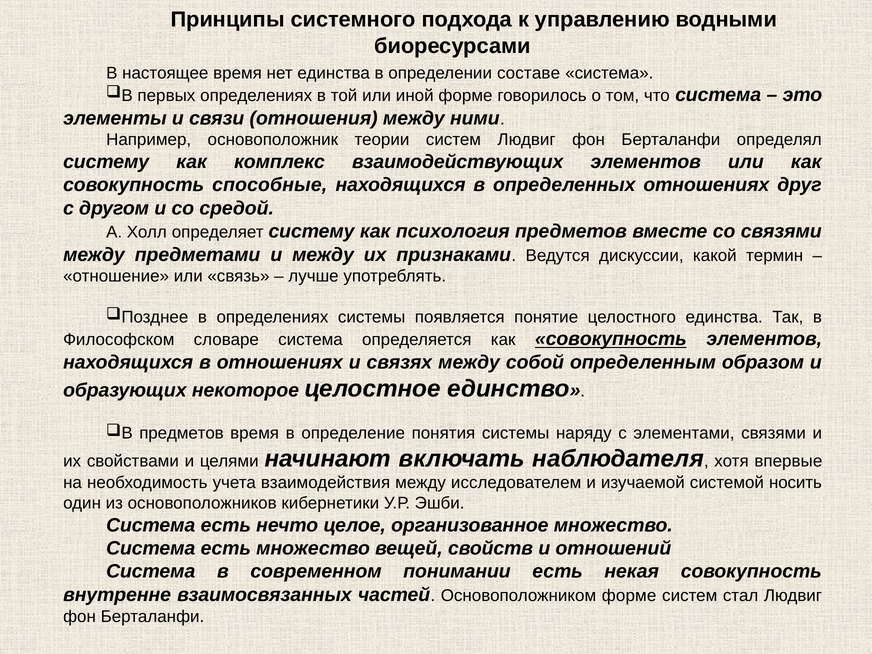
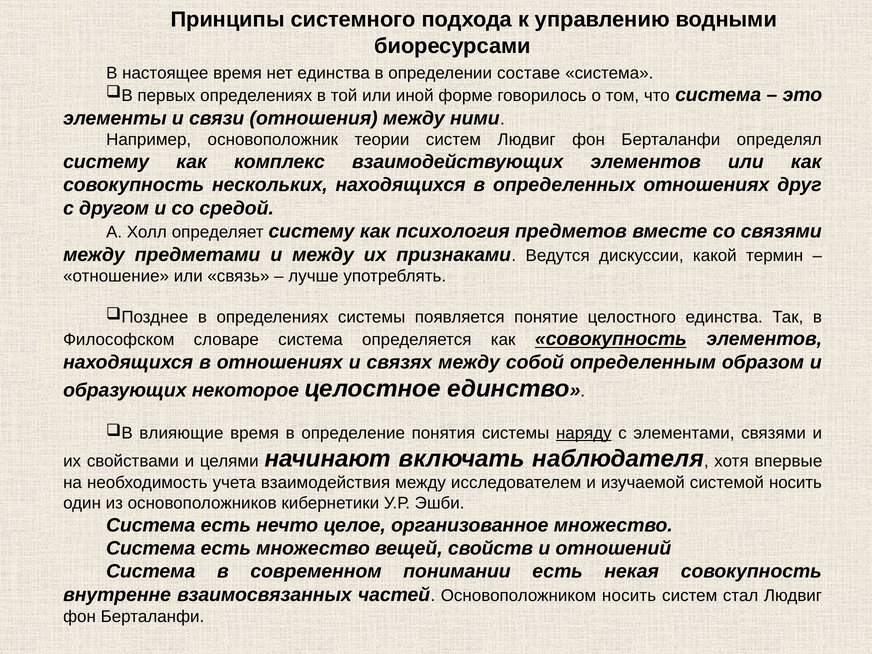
способные: способные -> нескольких
предметов at (182, 433): предметов -> влияющие
наряду underline: none -> present
Основоположником форме: форме -> носить
